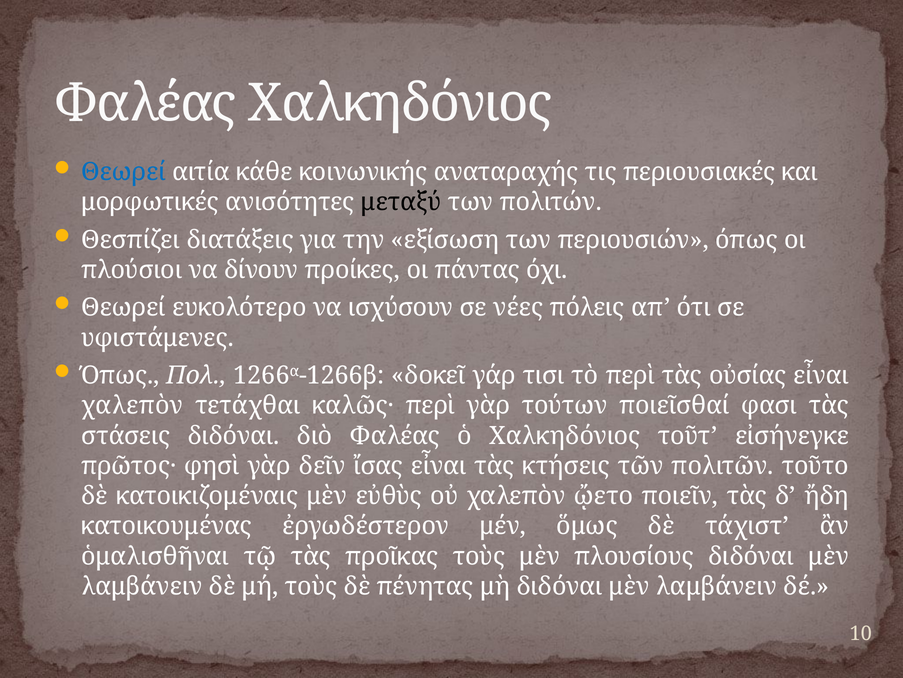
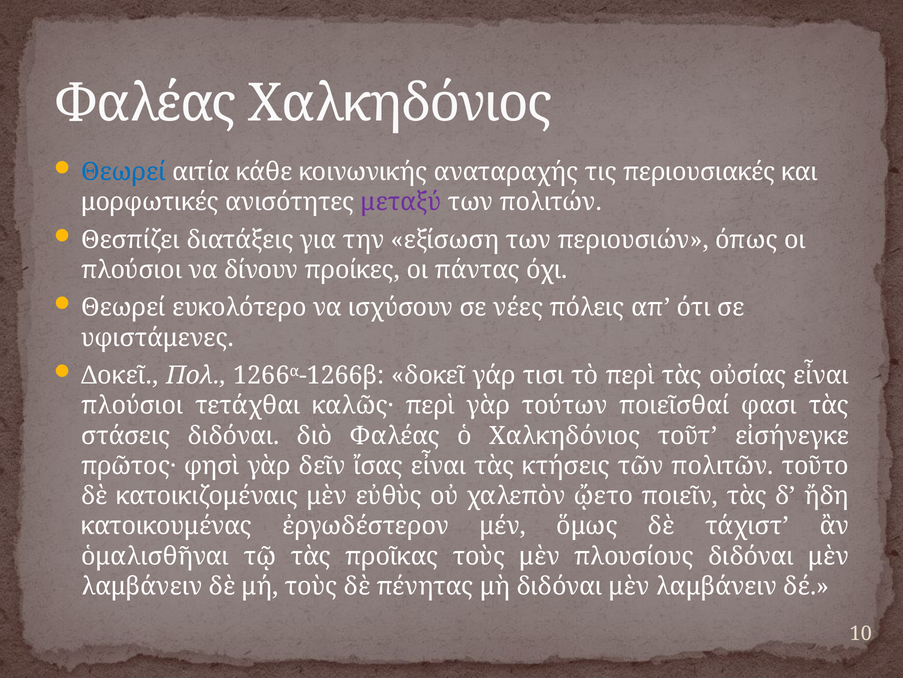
μεταξύ colour: black -> purple
Όπως at (120, 375): Όπως -> Δοκεῖ
χαλεπὸν at (132, 405): χαλεπὸν -> πλούσιοι
